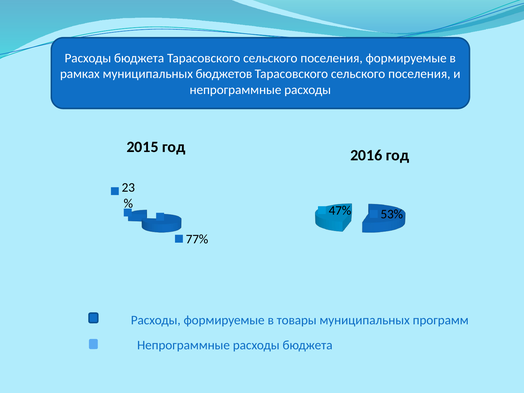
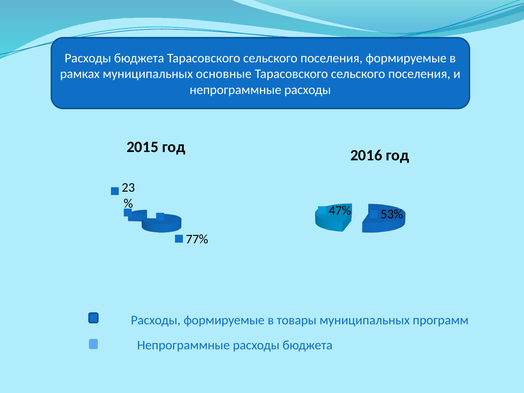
бюджетов: бюджетов -> основные
